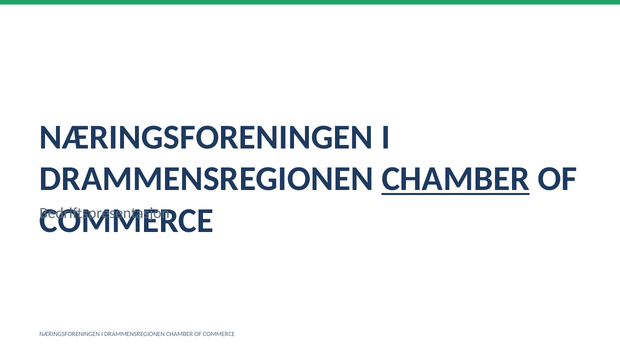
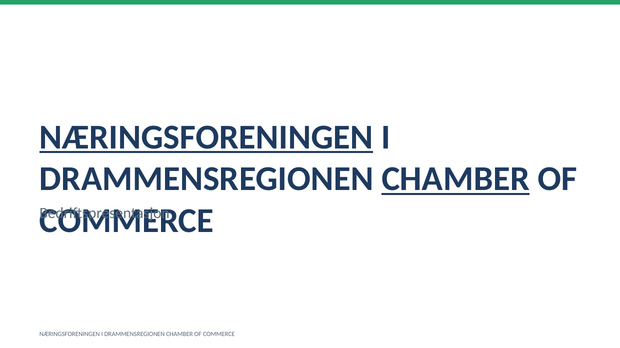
NÆRINGSFORENINGEN at (206, 138) underline: none -> present
